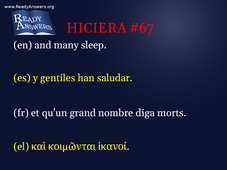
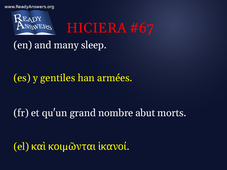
saludar: saludar -> armées
diga: diga -> abut
